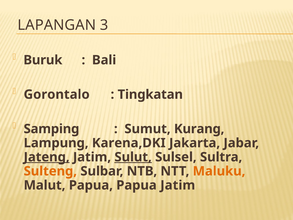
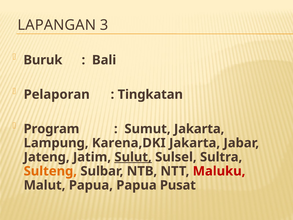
Gorontalo: Gorontalo -> Pelaporan
Samping: Samping -> Program
Sumut Kurang: Kurang -> Jakarta
Jateng underline: present -> none
Maluku colour: orange -> red
Papua Jatim: Jatim -> Pusat
